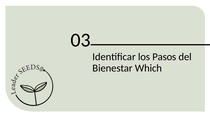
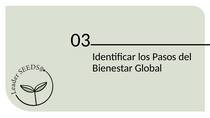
Which: Which -> Global
